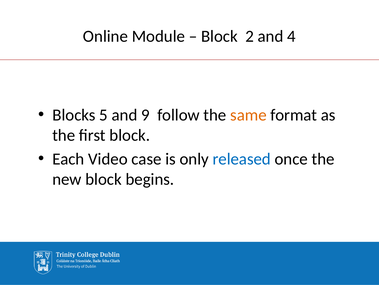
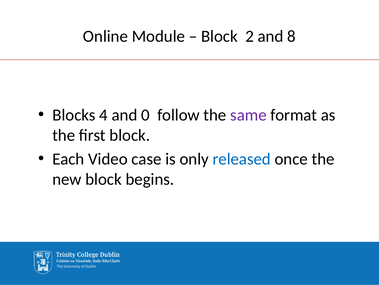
4: 4 -> 8
5: 5 -> 4
9: 9 -> 0
same colour: orange -> purple
